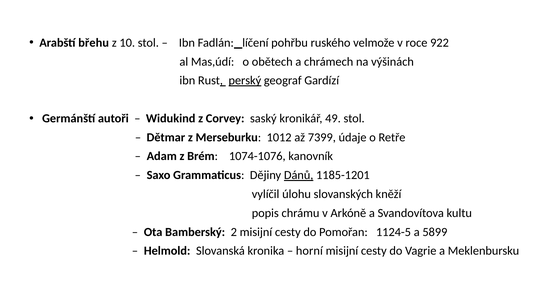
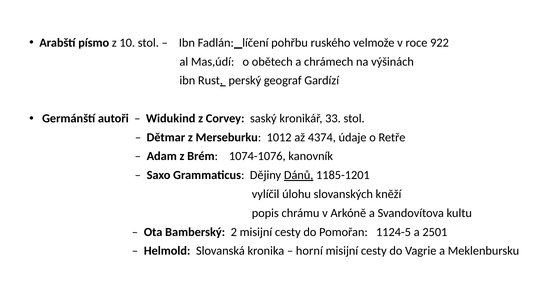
břehu: břehu -> písmo
perský underline: present -> none
49: 49 -> 33
7399: 7399 -> 4374
5899: 5899 -> 2501
